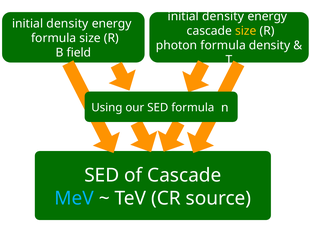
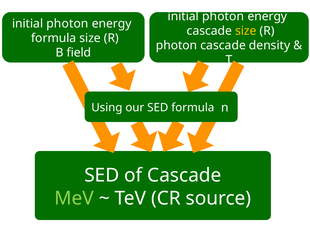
density at (223, 16): density -> photon
density at (67, 24): density -> photon
photon formula: formula -> cascade
MeV colour: light blue -> light green
